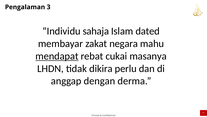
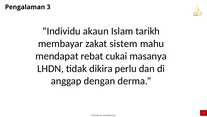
sahaja: sahaja -> akaun
dated: dated -> tarikh
negara: negara -> sistem
mendapat underline: present -> none
